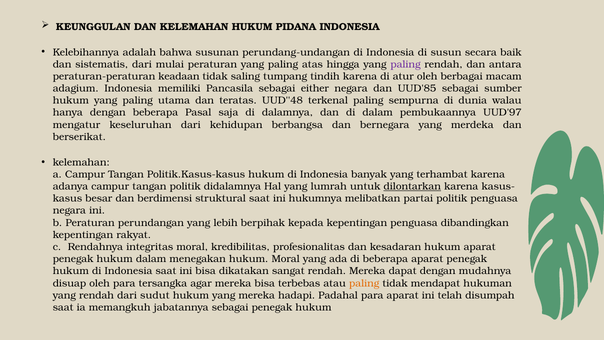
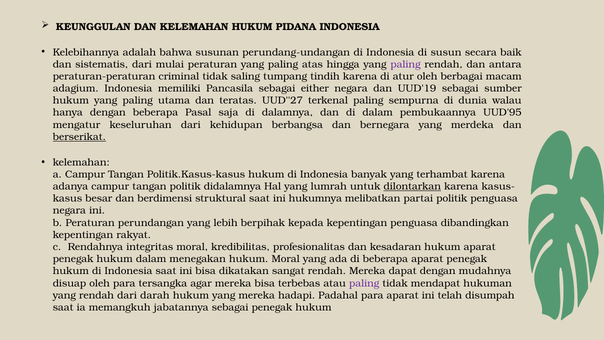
keadaan: keadaan -> criminal
UUD'85: UUD'85 -> UUD'19
UUD''48: UUD''48 -> UUD''27
UUD'97: UUD'97 -> UUD'95
berserikat underline: none -> present
paling at (364, 283) colour: orange -> purple
sudut: sudut -> darah
